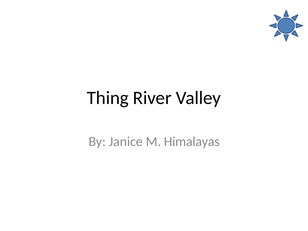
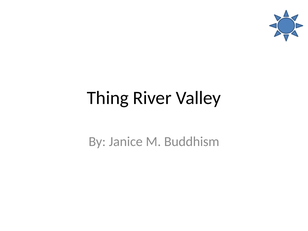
Himalayas: Himalayas -> Buddhism
